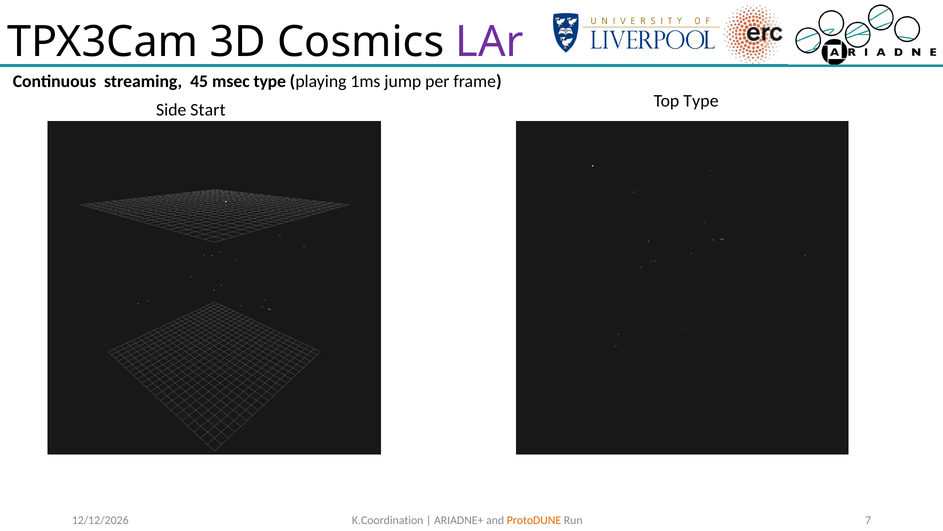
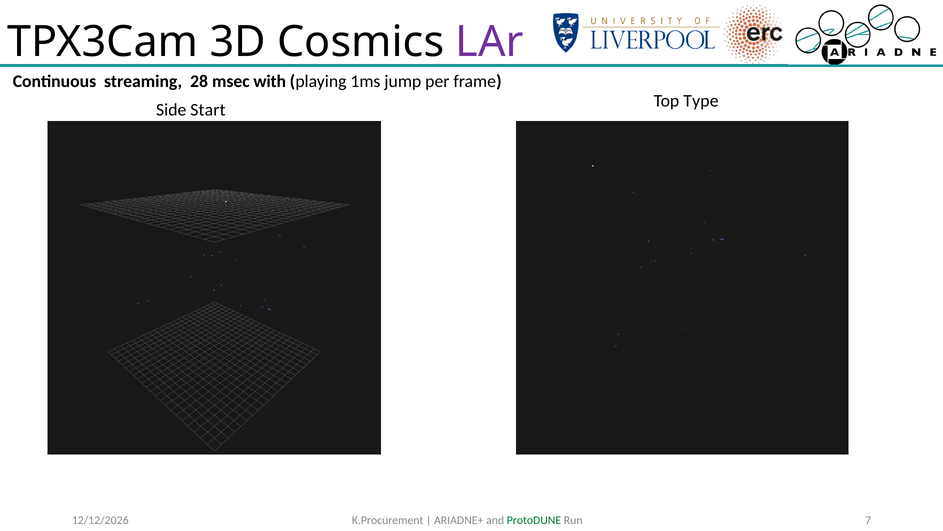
45: 45 -> 28
msec type: type -> with
K.Coordination: K.Coordination -> K.Procurement
ProtoDUNE colour: orange -> green
